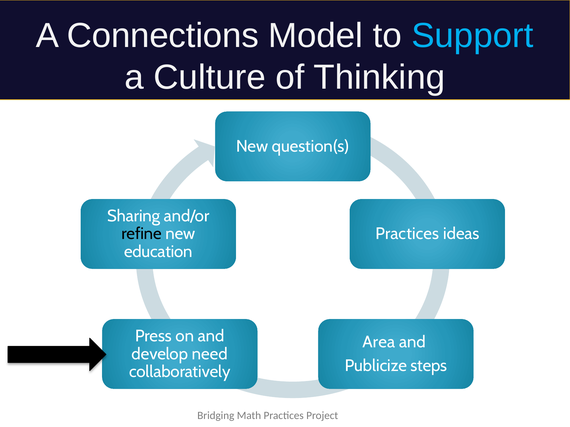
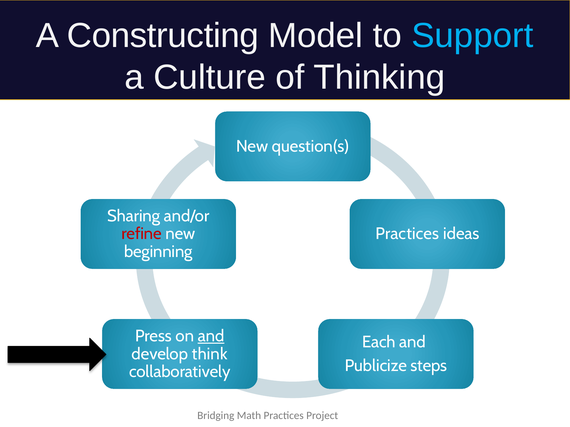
Connections: Connections -> Constructing
refine colour: black -> red
education: education -> beginning
and at (211, 336) underline: none -> present
Area: Area -> Each
need: need -> think
